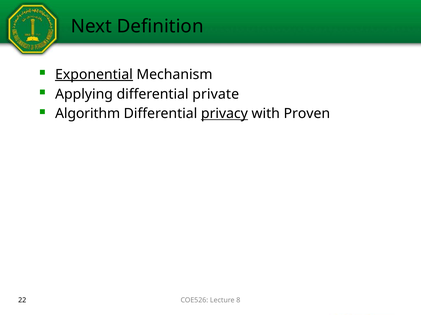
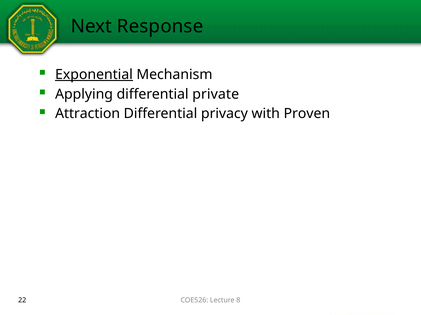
Definition: Definition -> Response
Algorithm: Algorithm -> Attraction
privacy underline: present -> none
